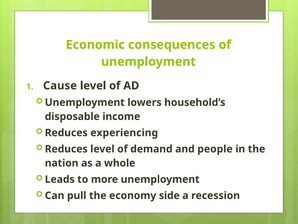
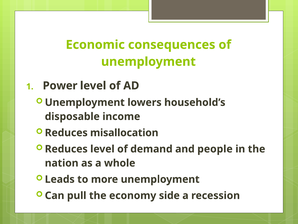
Cause: Cause -> Power
experiencing: experiencing -> misallocation
